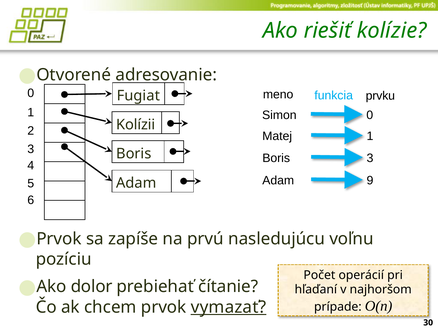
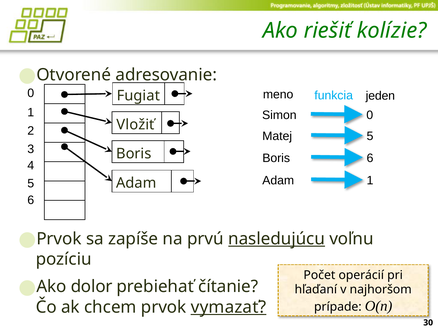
prvku: prvku -> jeden
Kolízii: Kolízii -> Vložiť
Matej 1: 1 -> 5
Boris 3: 3 -> 6
Adam 9: 9 -> 1
nasledujúcu underline: none -> present
